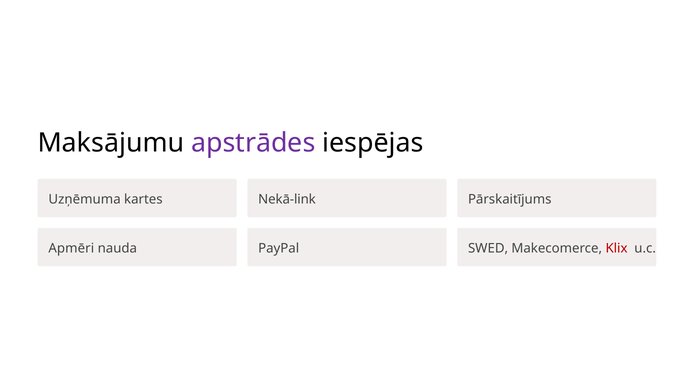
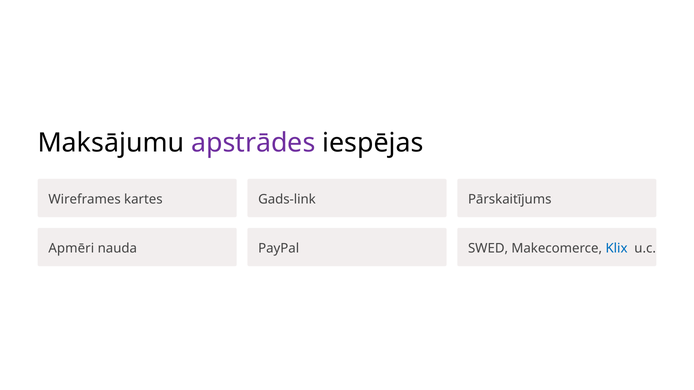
Uzņēmuma: Uzņēmuma -> Wireframes
Nekā-link: Nekā-link -> Gads-link
Klix colour: red -> blue
